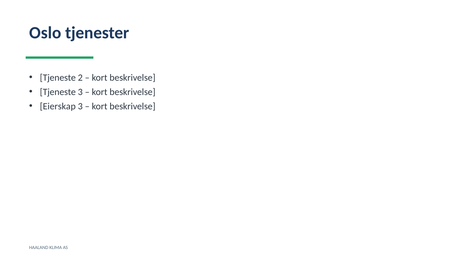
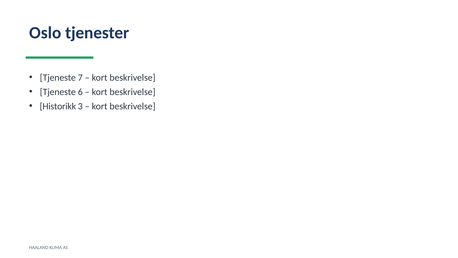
2: 2 -> 7
Tjeneste 3: 3 -> 6
Eierskap: Eierskap -> Historikk
